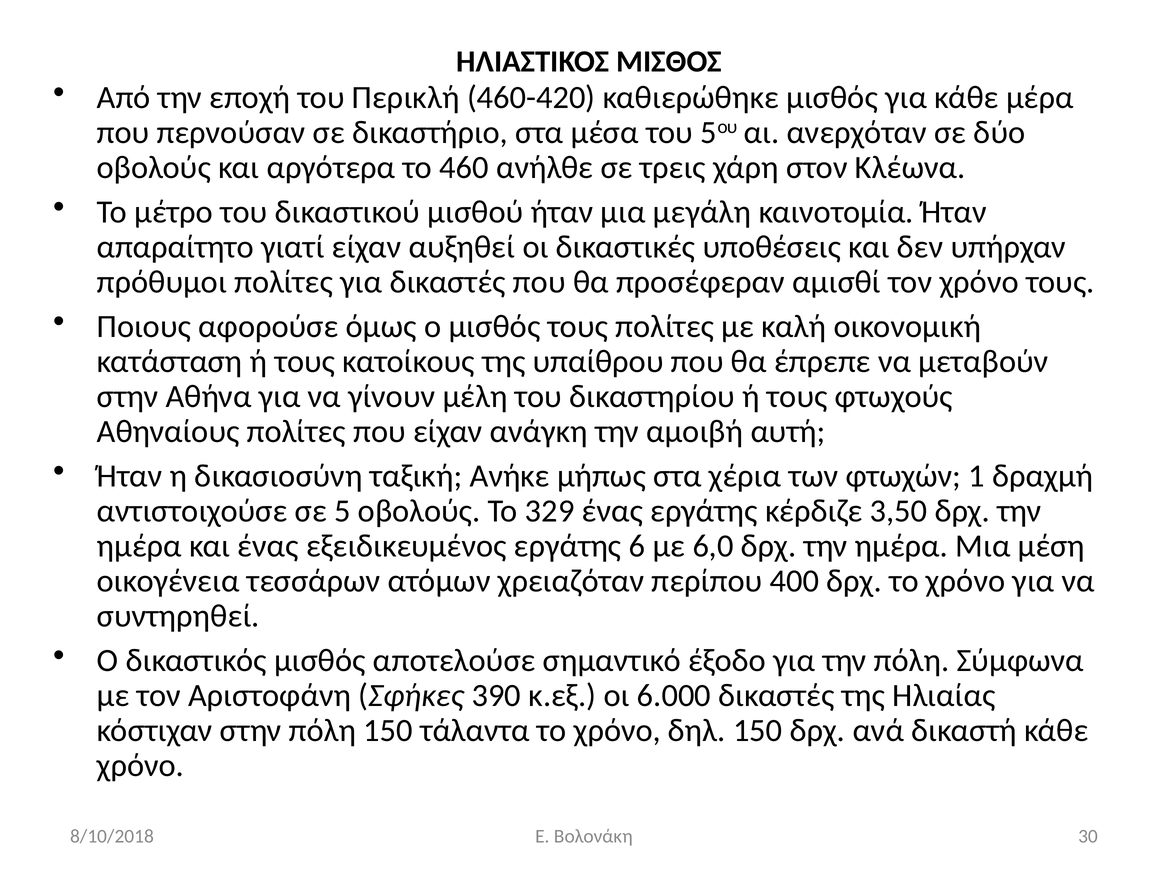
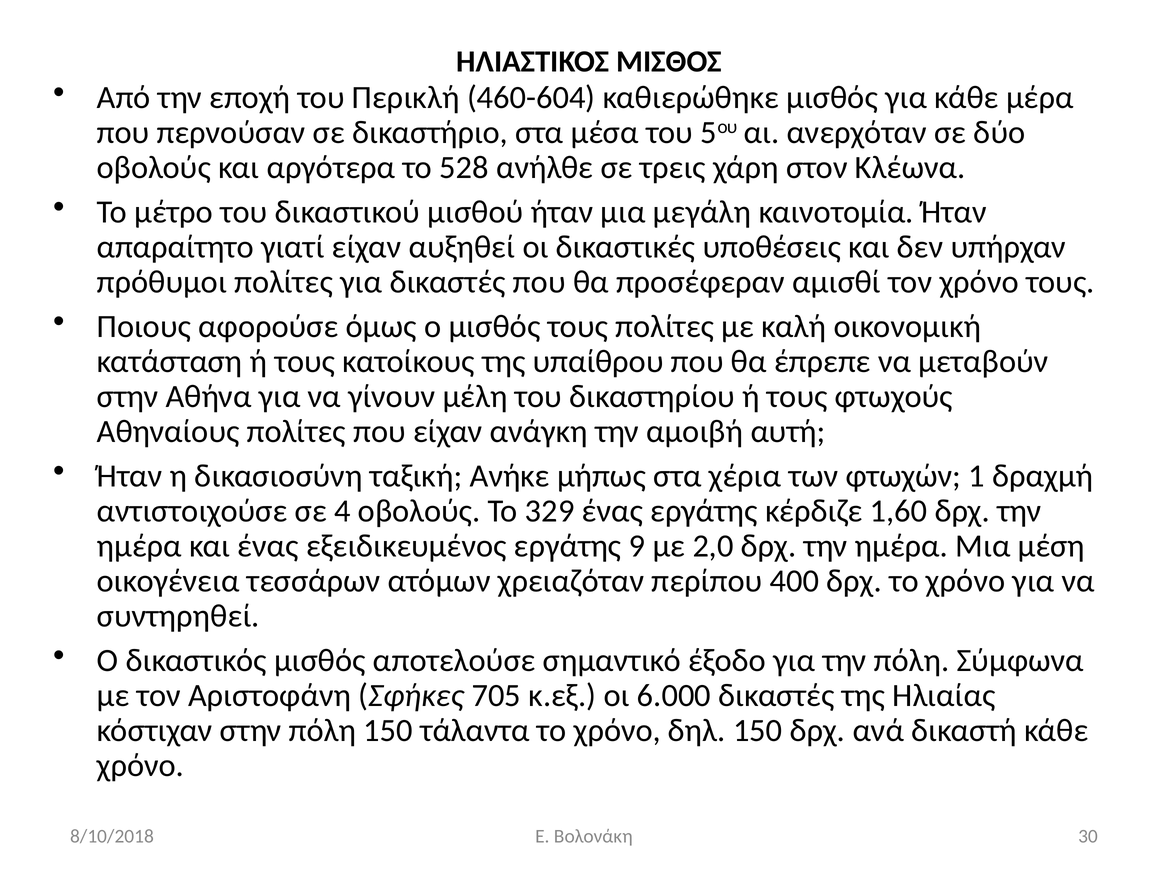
460-420: 460-420 -> 460-604
460: 460 -> 528
5: 5 -> 4
3,50: 3,50 -> 1,60
6: 6 -> 9
6,0: 6,0 -> 2,0
390: 390 -> 705
